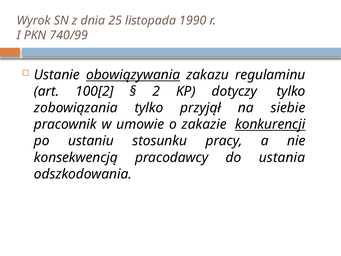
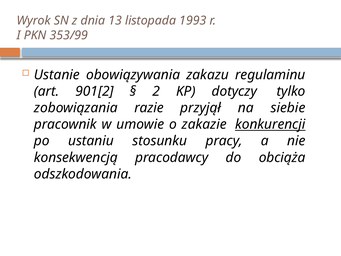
25: 25 -> 13
1990: 1990 -> 1993
740/99: 740/99 -> 353/99
obowiązywania underline: present -> none
100[2: 100[2 -> 901[2
zobowiązania tylko: tylko -> razie
ustania: ustania -> obciąża
